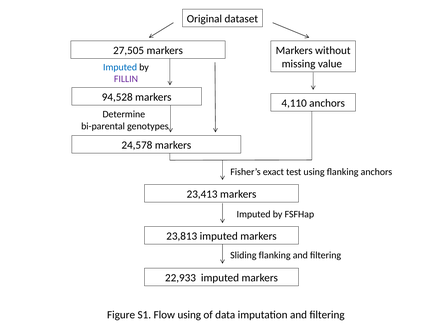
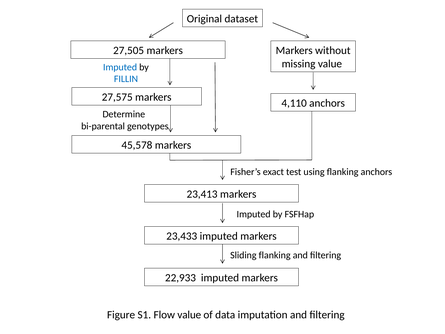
FILLIN colour: purple -> blue
94,528: 94,528 -> 27,575
24,578: 24,578 -> 45,578
23,813: 23,813 -> 23,433
Flow using: using -> value
